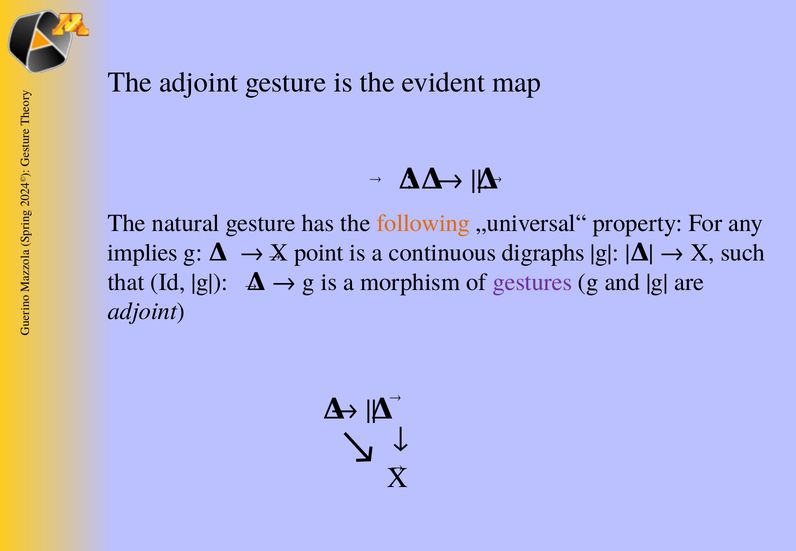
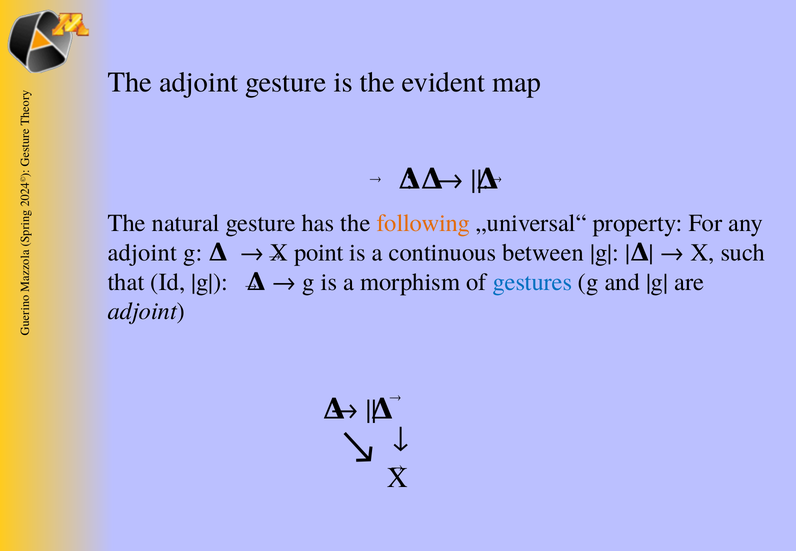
implies at (143, 253): implies -> adjoint
digraphs: digraphs -> between
gestures colour: purple -> blue
